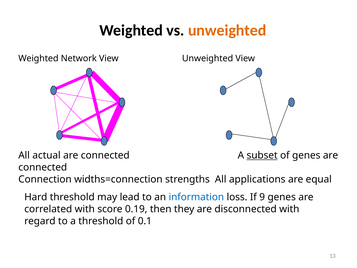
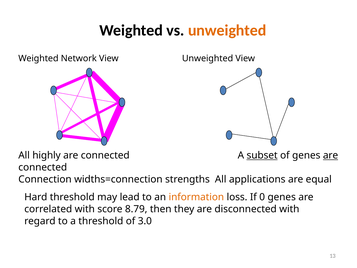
actual: actual -> highly
are at (331, 155) underline: none -> present
information colour: blue -> orange
9: 9 -> 0
0.19: 0.19 -> 8.79
0.1: 0.1 -> 3.0
